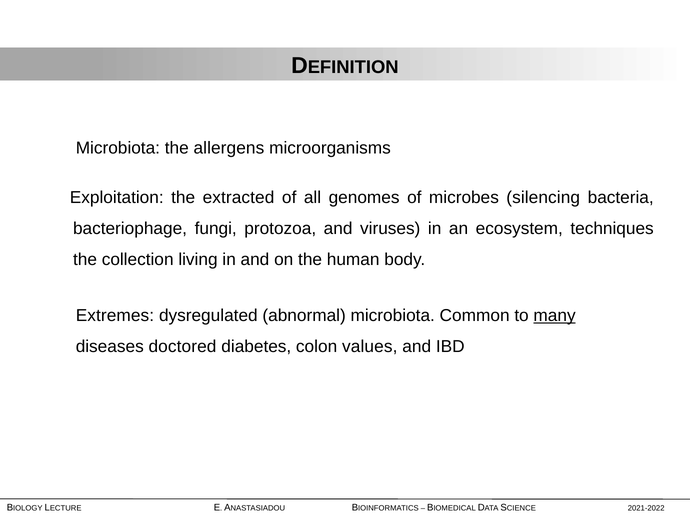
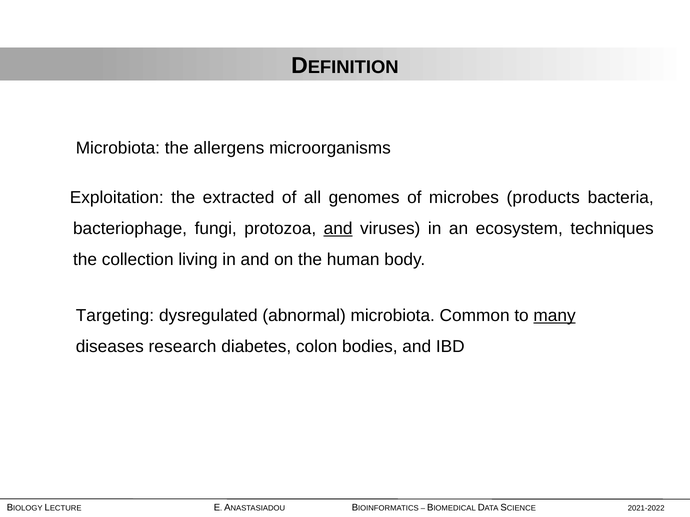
silencing: silencing -> products
and at (338, 229) underline: none -> present
Extremes: Extremes -> Targeting
doctored: doctored -> research
values: values -> bodies
